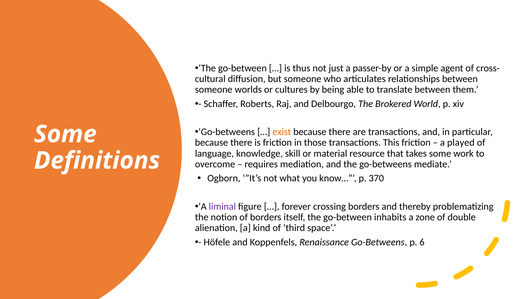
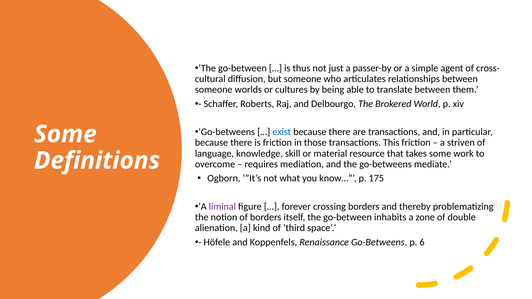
exist colour: orange -> blue
played: played -> striven
370: 370 -> 175
